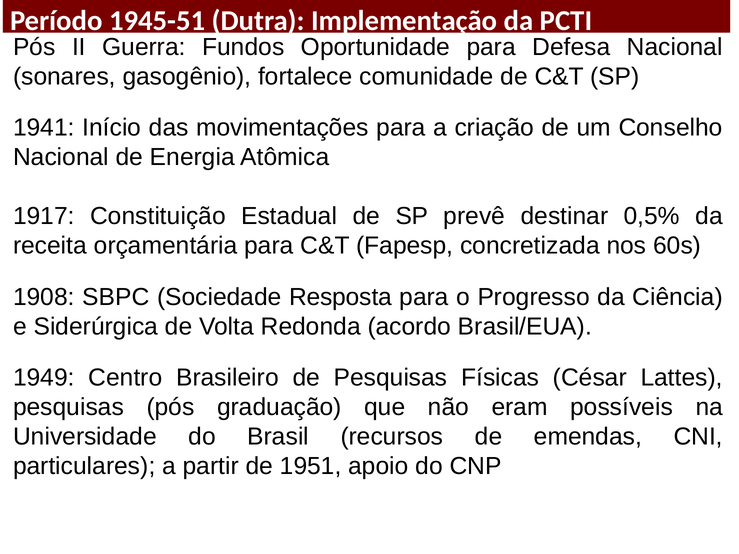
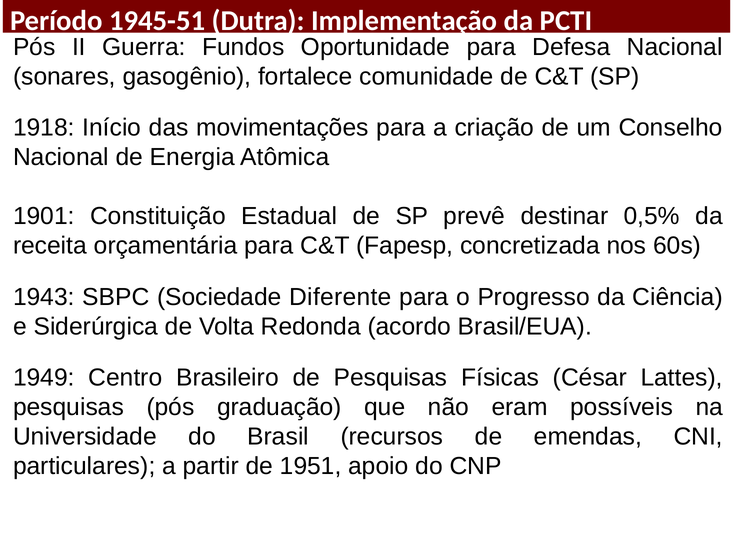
1941: 1941 -> 1918
1917: 1917 -> 1901
1908: 1908 -> 1943
Resposta: Resposta -> Diferente
